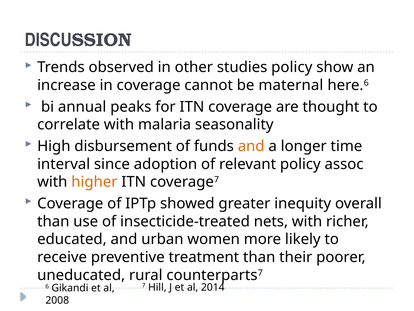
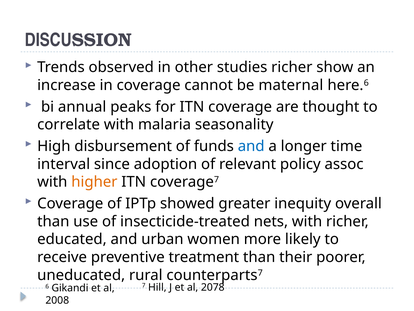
studies policy: policy -> richer
and at (251, 146) colour: orange -> blue
2014: 2014 -> 2078
